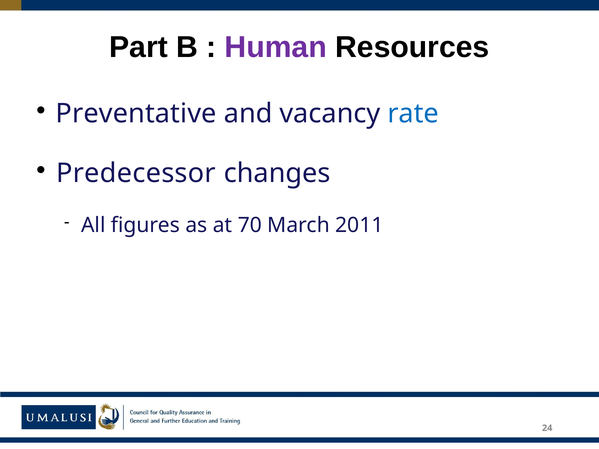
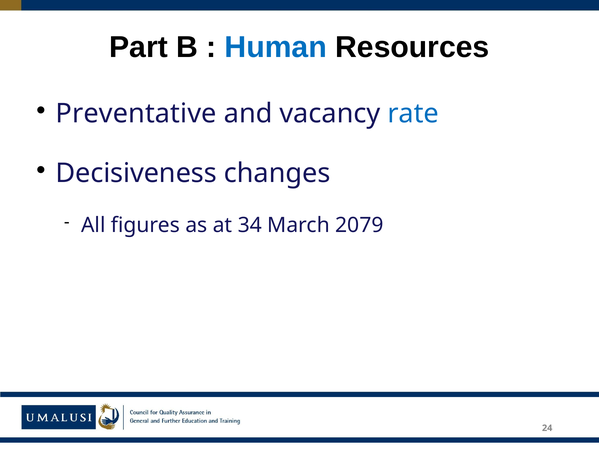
Human colour: purple -> blue
Predecessor: Predecessor -> Decisiveness
70: 70 -> 34
2011: 2011 -> 2079
